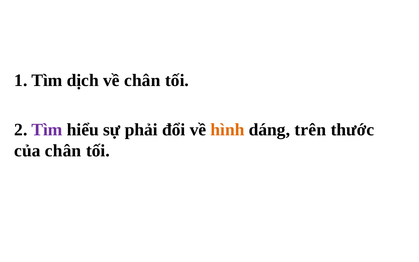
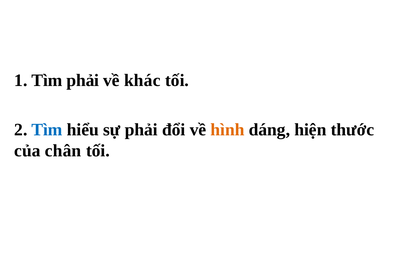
Tìm dịch: dịch -> phải
về chân: chân -> khác
Tìm at (47, 130) colour: purple -> blue
trên: trên -> hiện
